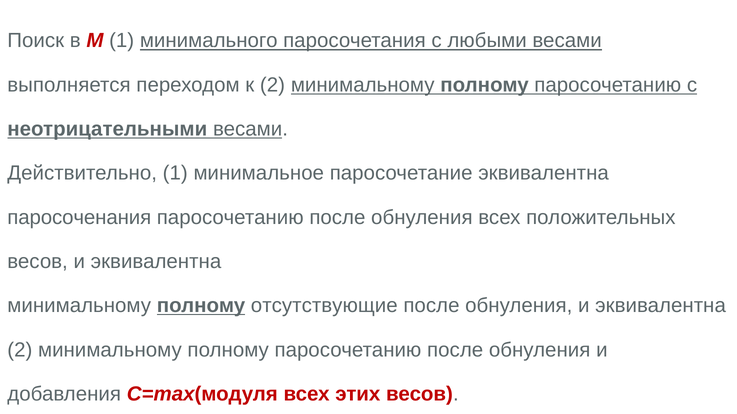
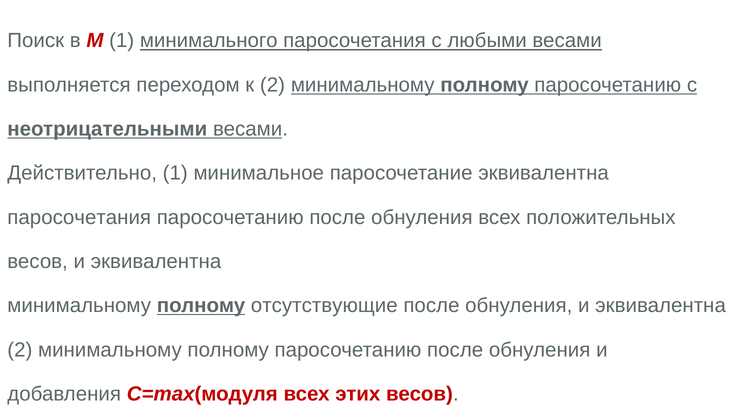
паросоченания at (79, 218): паросоченания -> паросочетания
